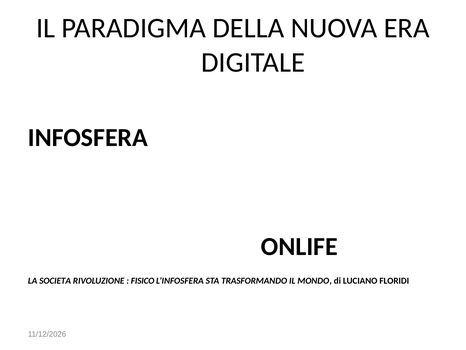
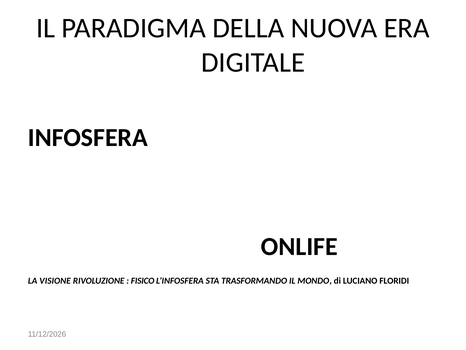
SOCIETA: SOCIETA -> VISIONE
